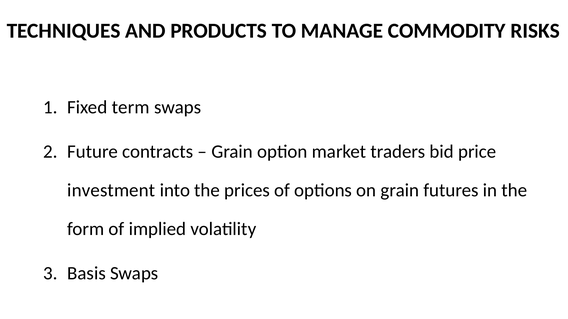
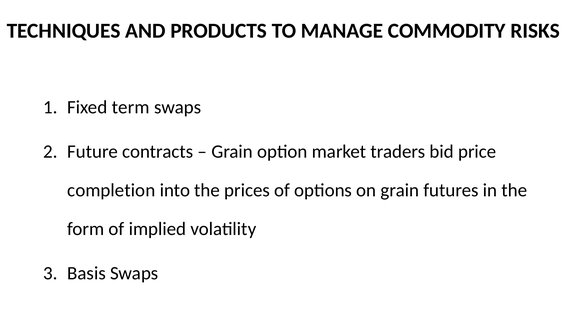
investment: investment -> completion
